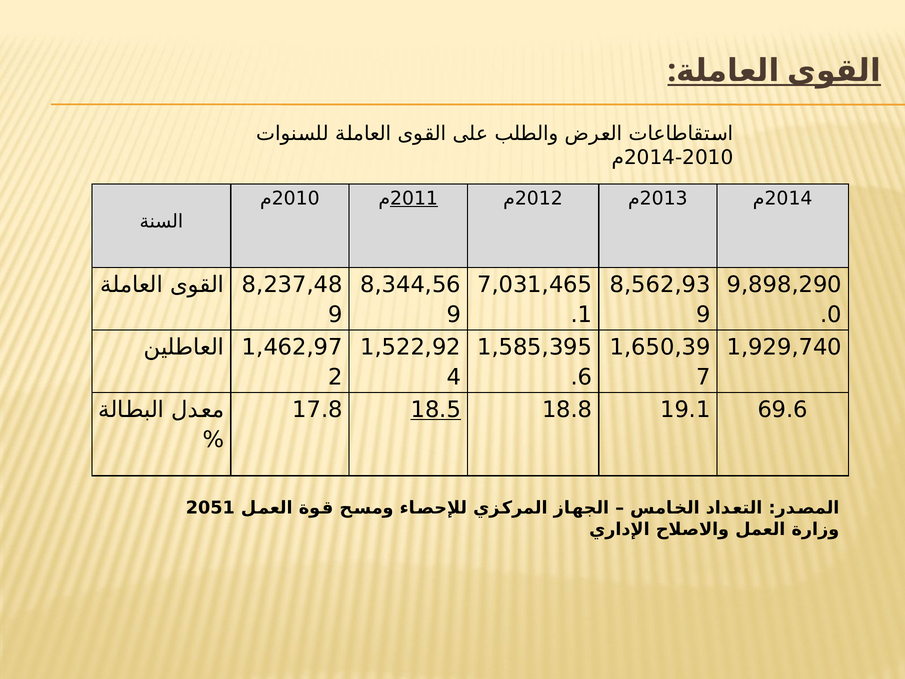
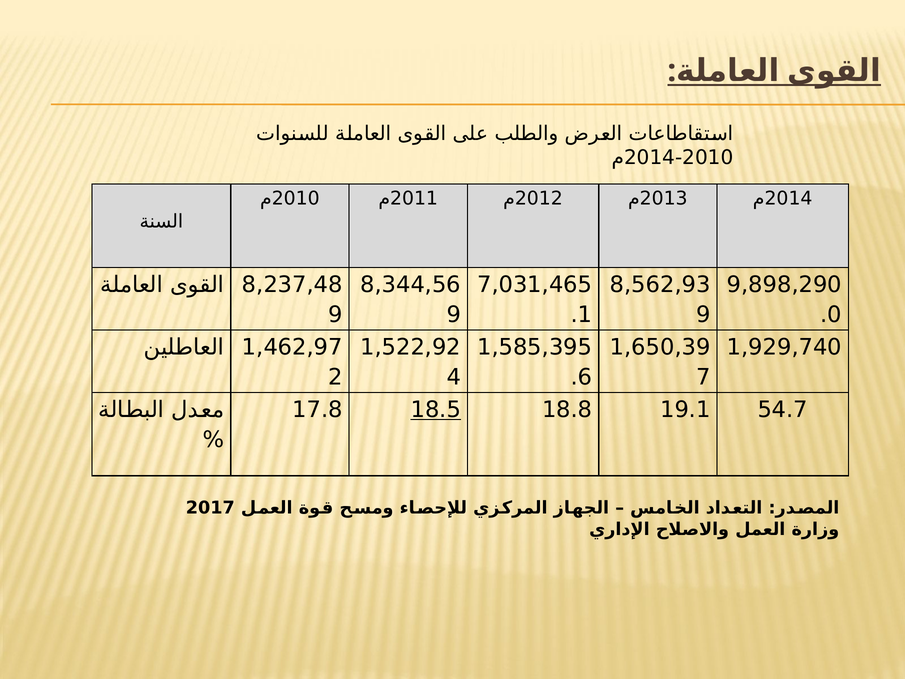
2011 underline: present -> none
69.6: 69.6 -> 54.7
2051: 2051 -> 2017
